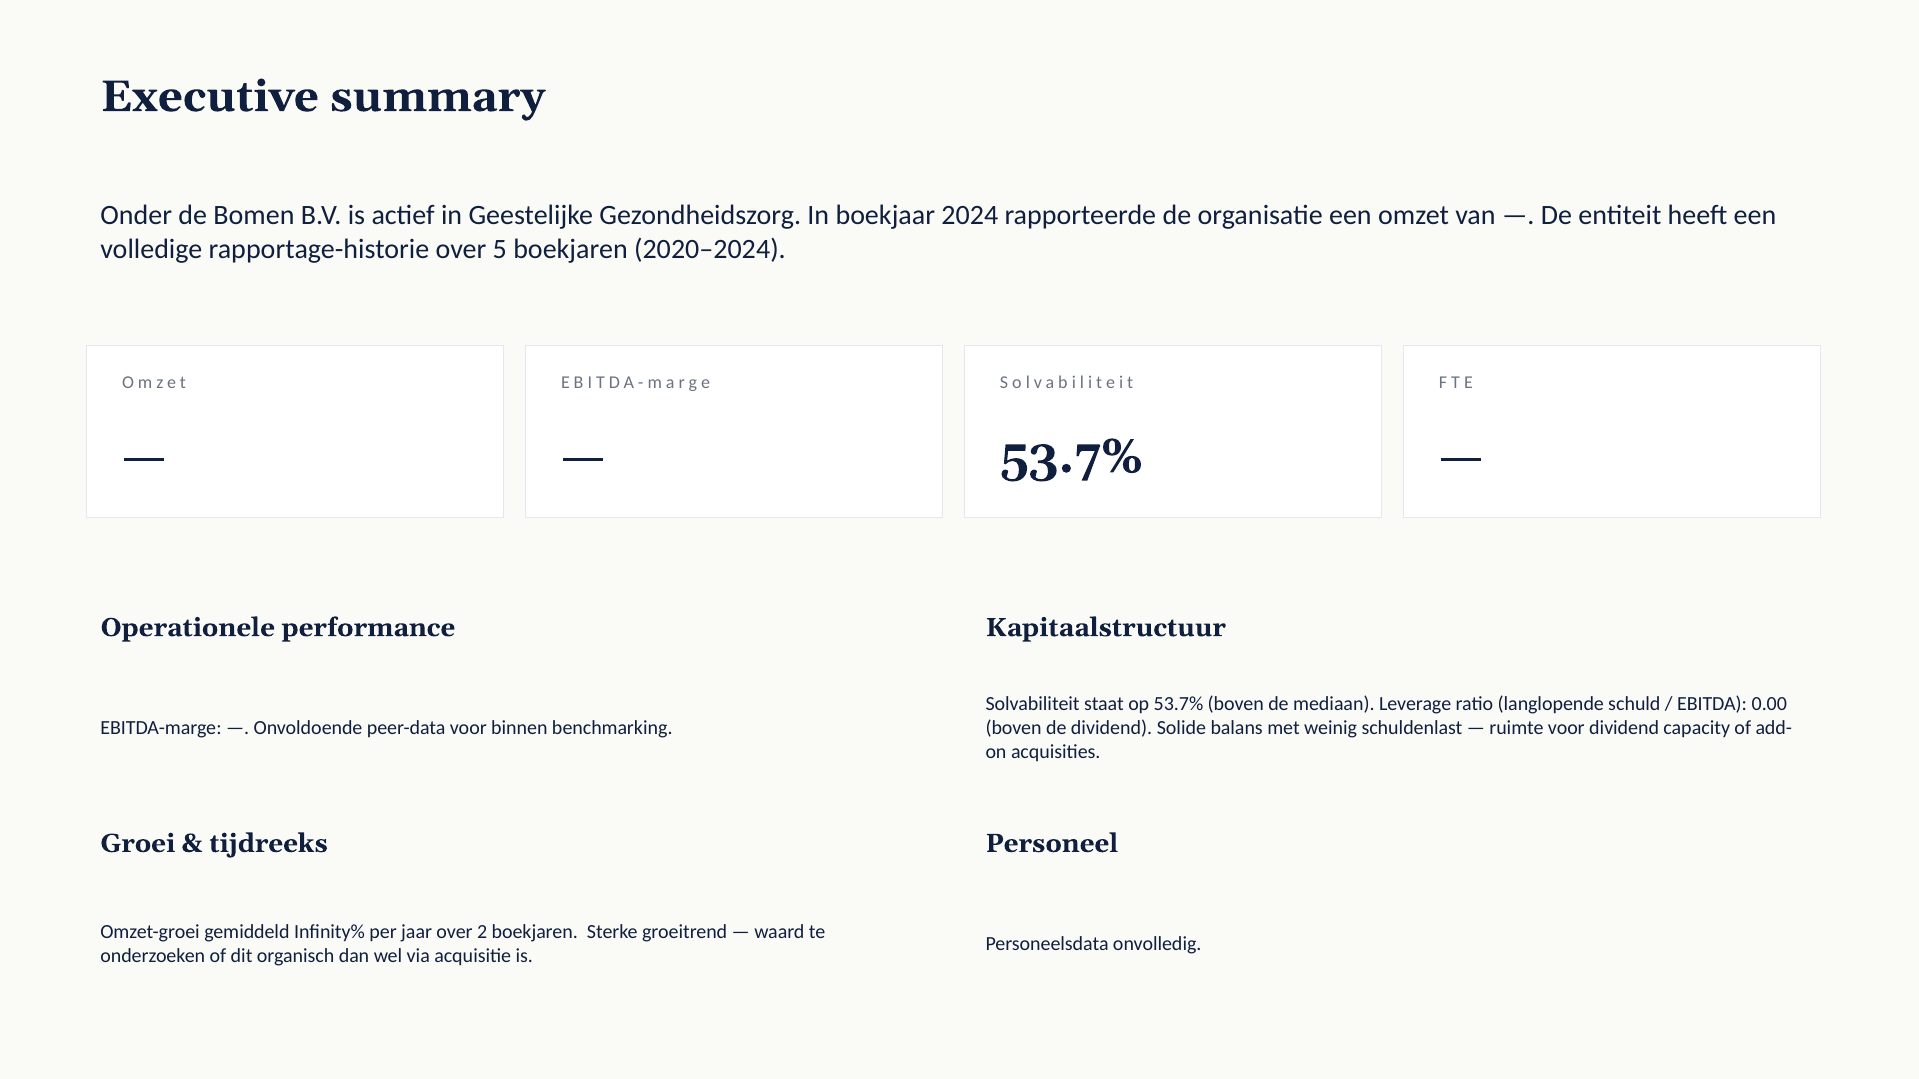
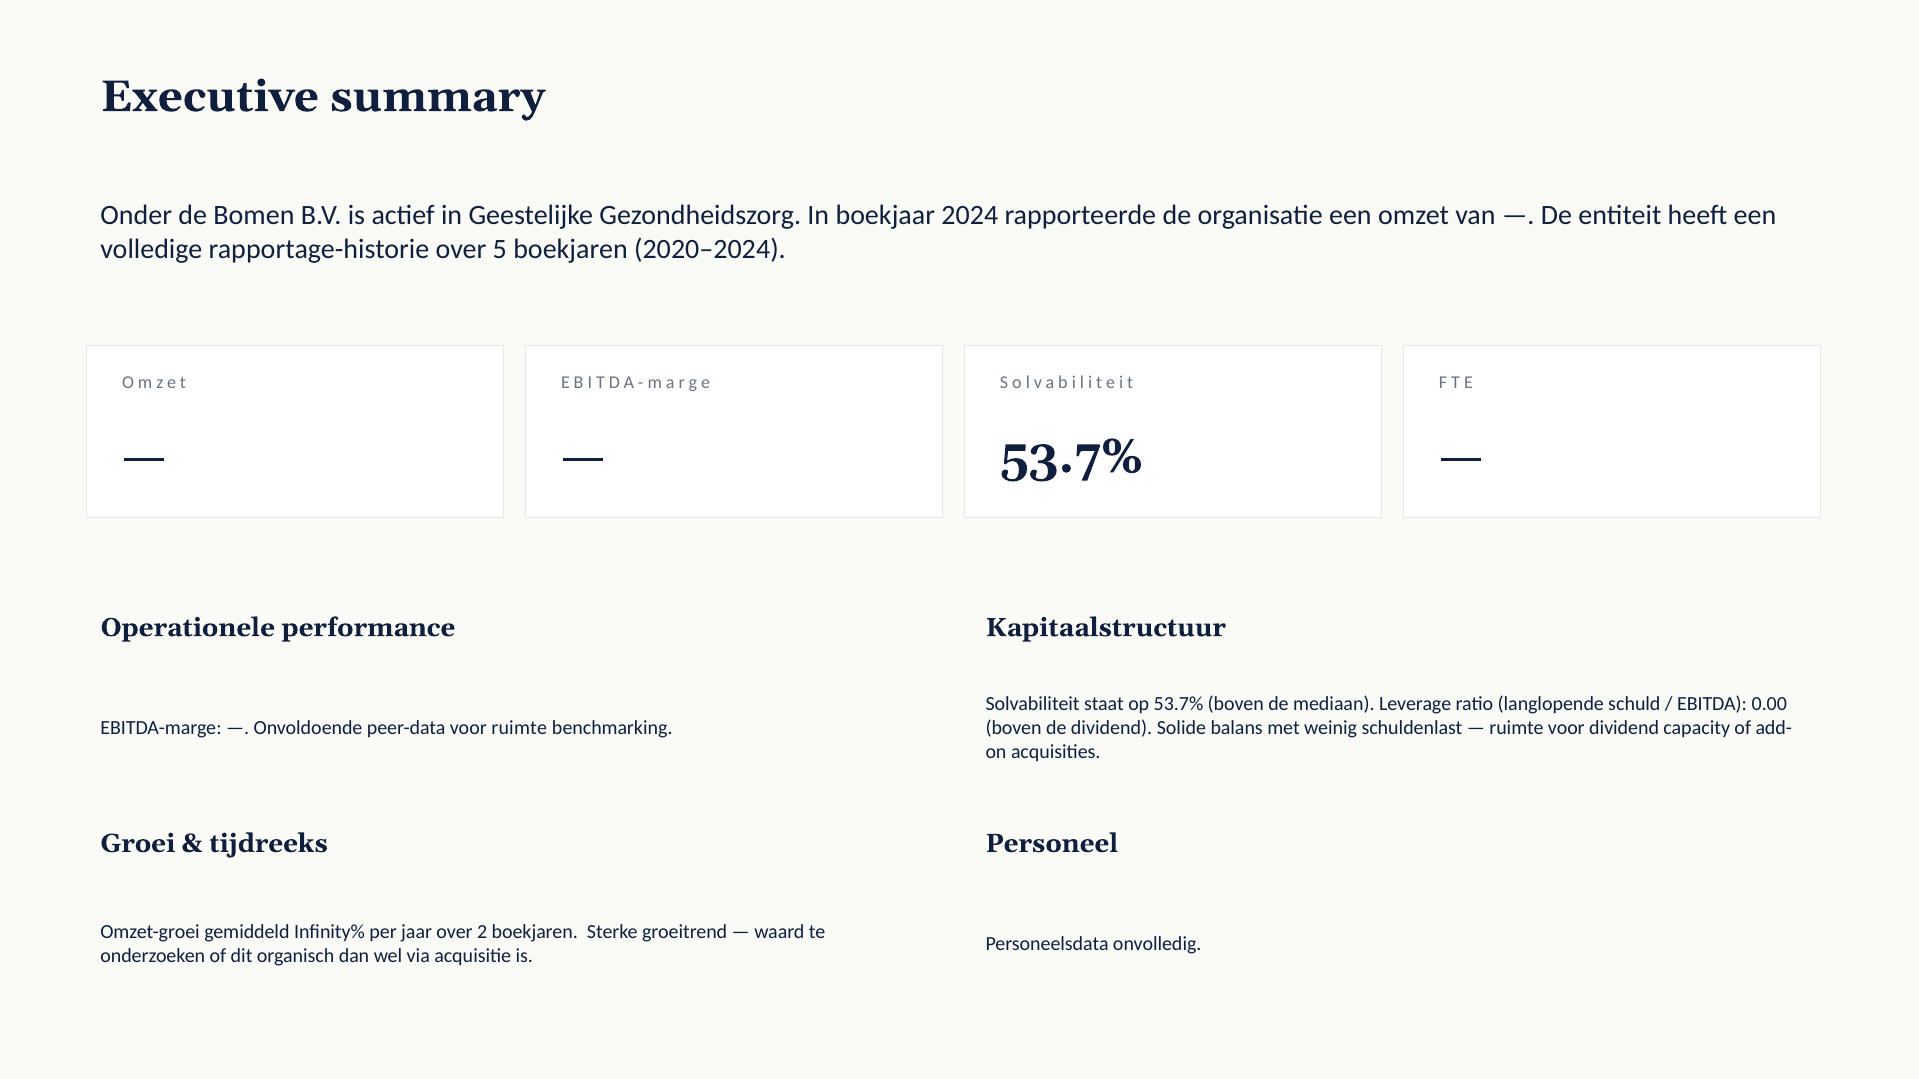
voor binnen: binnen -> ruimte
